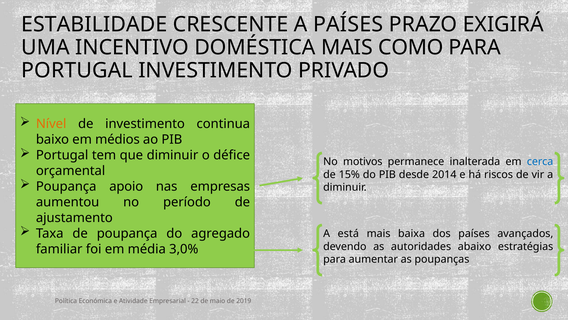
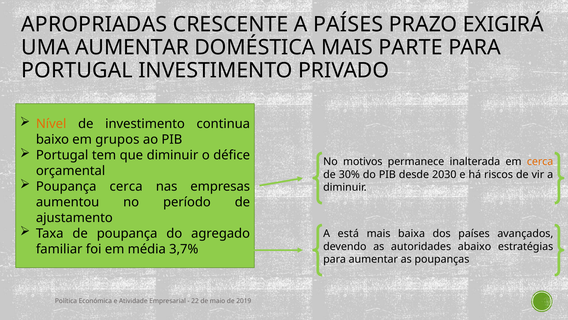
ESTABILIDADE: ESTABILIDADE -> APROPRIADAS
UMA INCENTIVO: INCENTIVO -> AUMENTAR
COMO: COMO -> PARTE
médios: médios -> grupos
cerca at (540, 161) colour: blue -> orange
15%: 15% -> 30%
2014: 2014 -> 2030
Poupança apoio: apoio -> cerca
3,0%: 3,0% -> 3,7%
